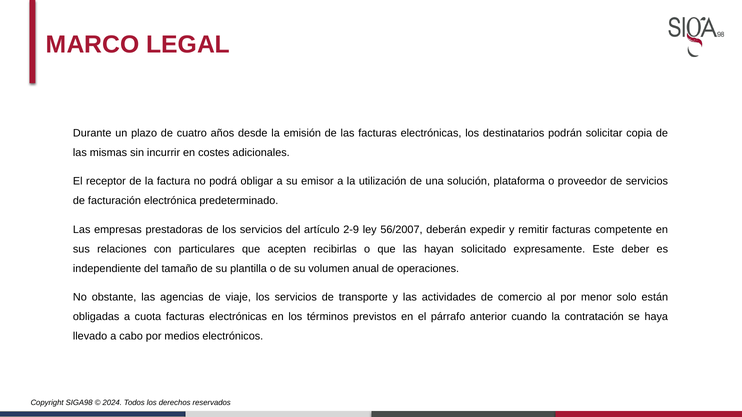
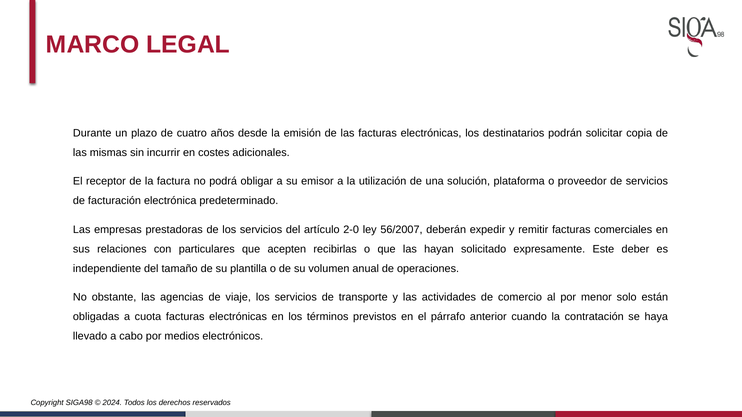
2-9: 2-9 -> 2-0
competente: competente -> comerciales
